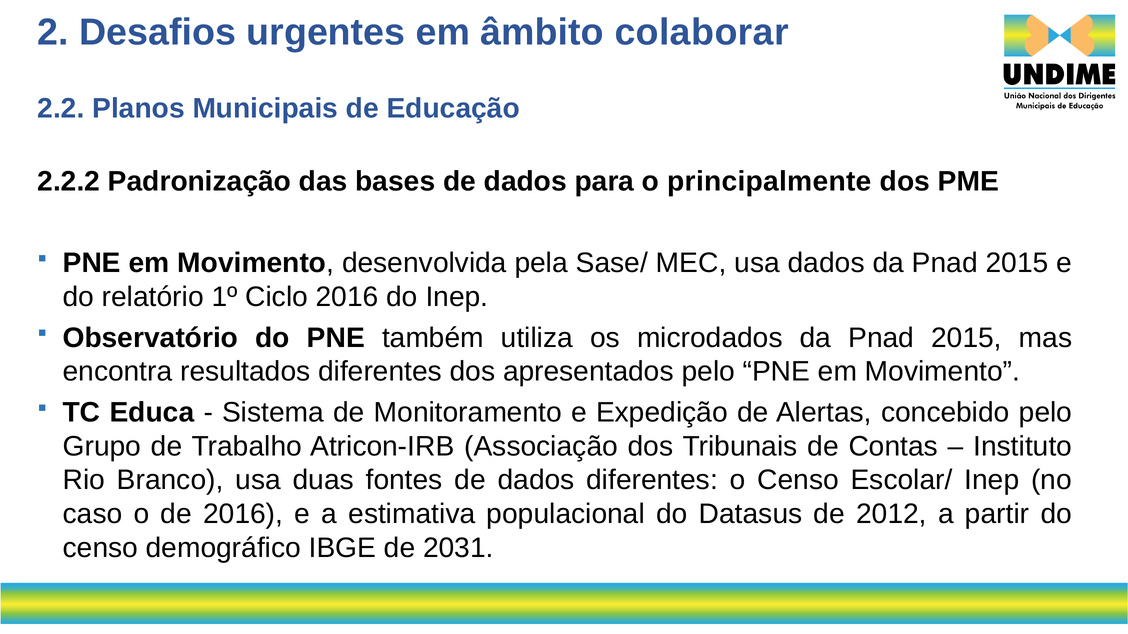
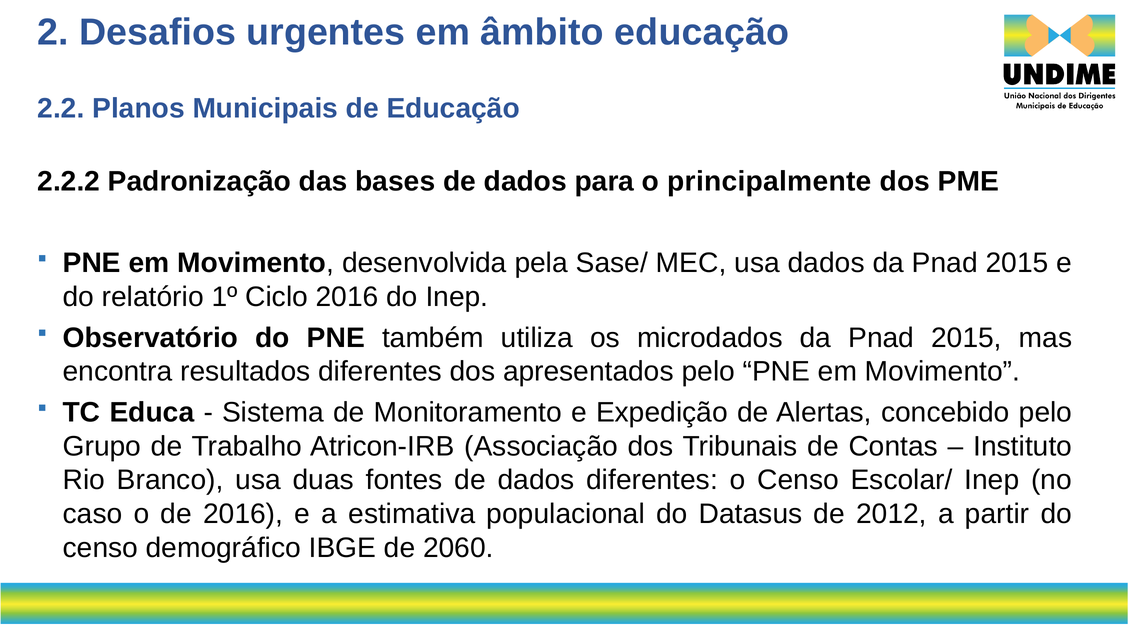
âmbito colaborar: colaborar -> educação
2031: 2031 -> 2060
